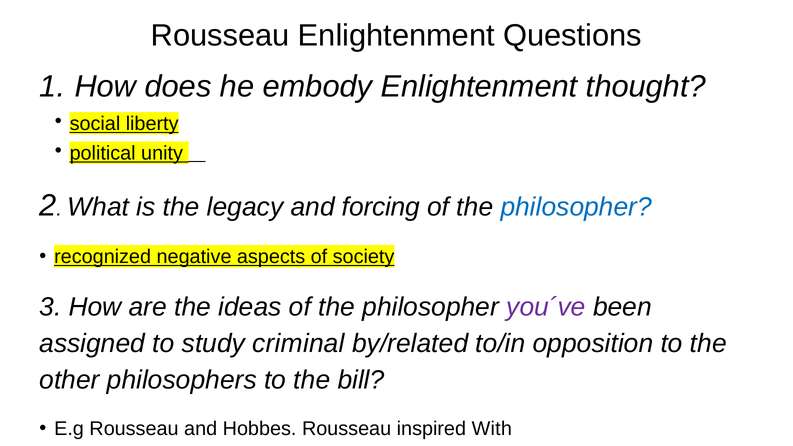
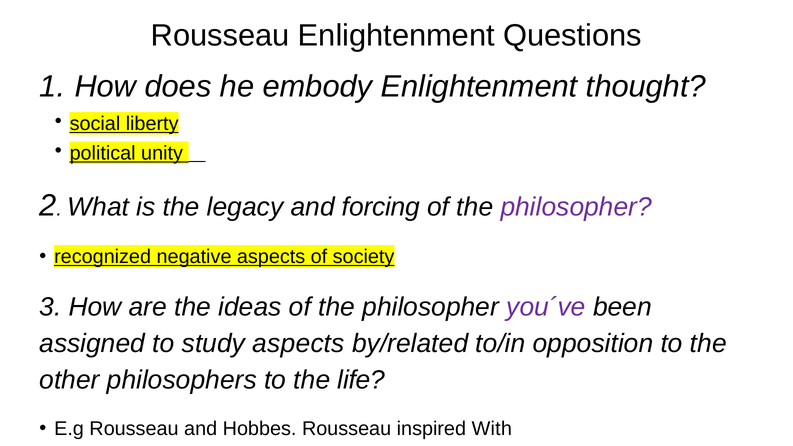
philosopher at (576, 207) colour: blue -> purple
study criminal: criminal -> aspects
bill: bill -> life
